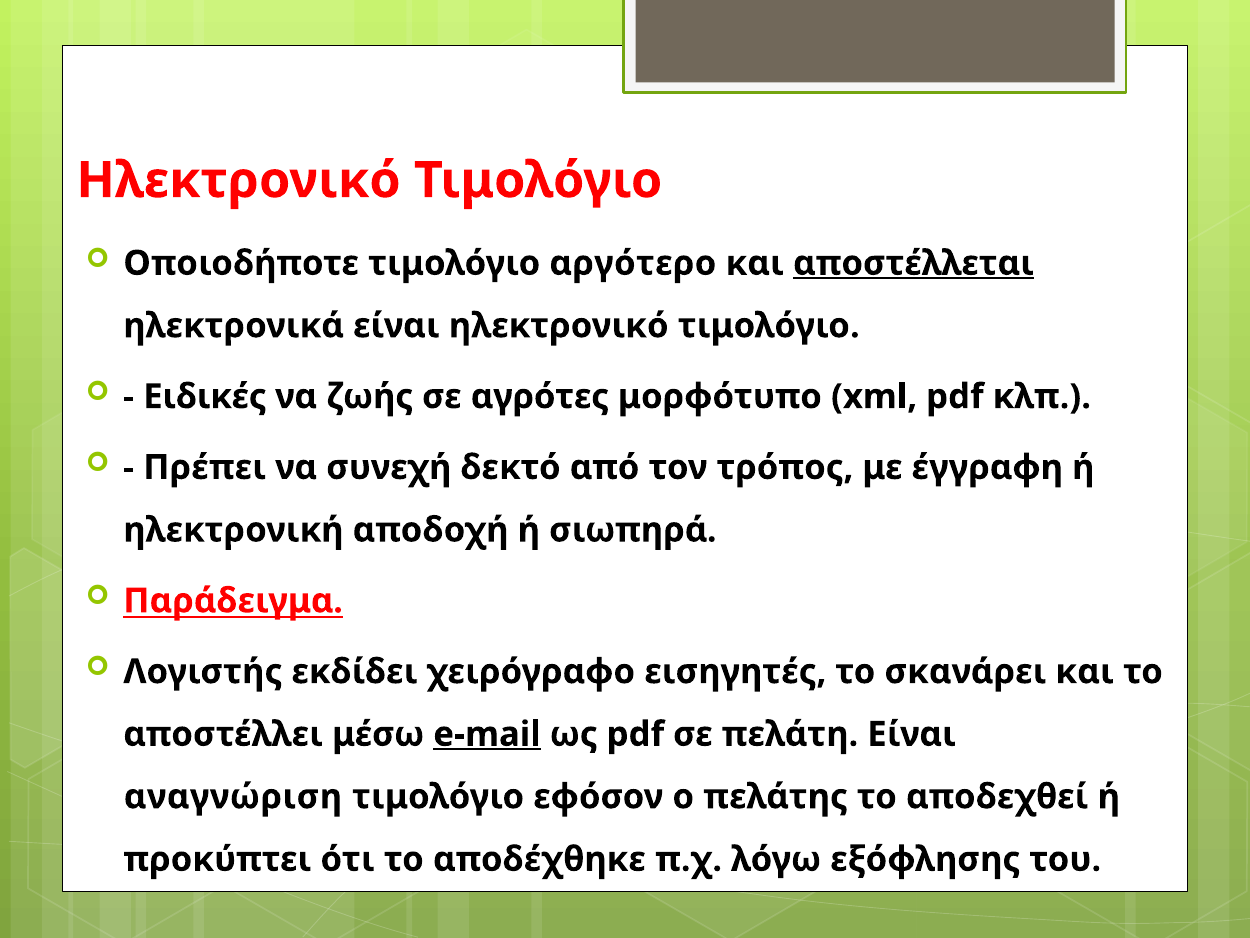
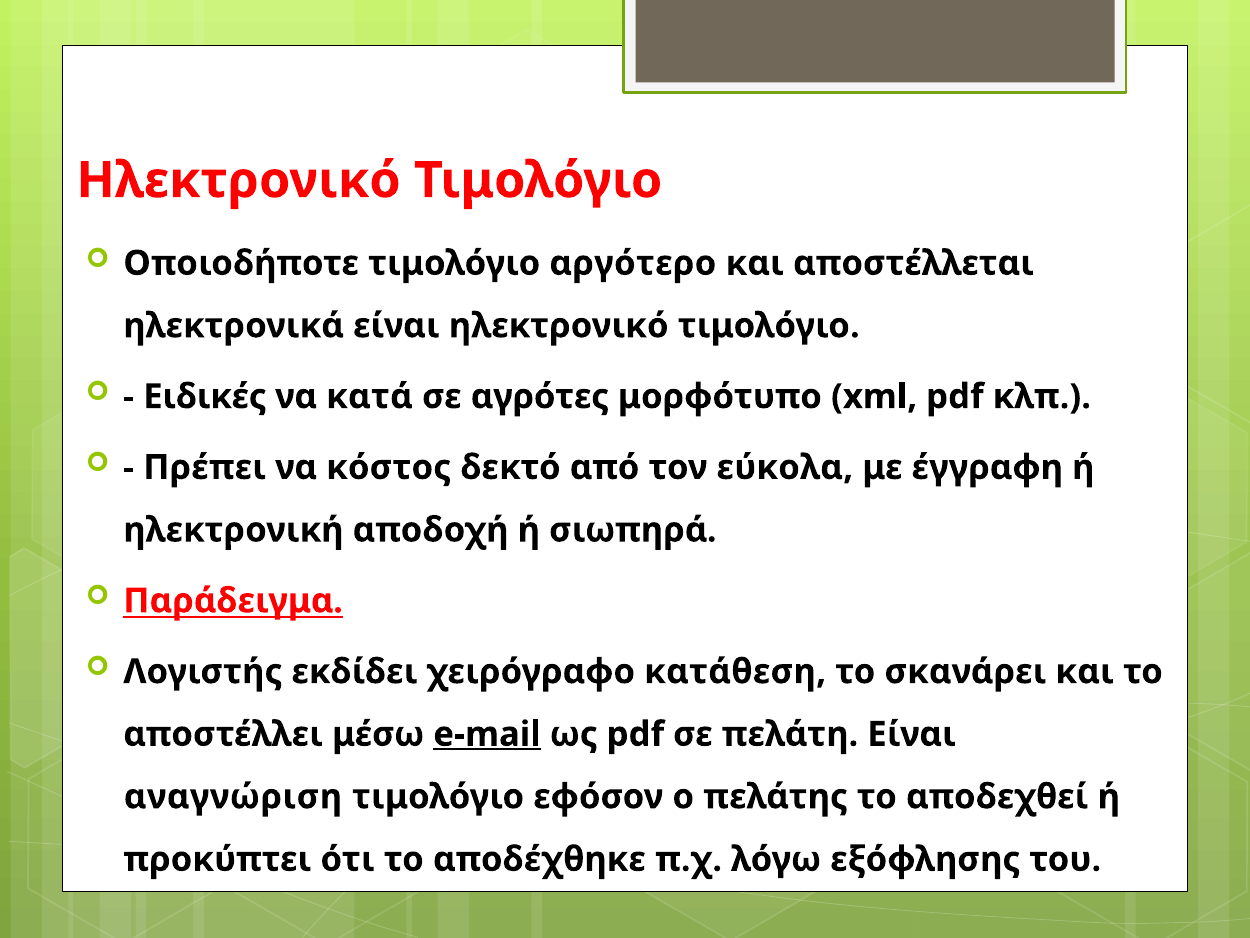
αποστέλλεται underline: present -> none
ζωής: ζωής -> κατά
συνεχή: συνεχή -> κόστος
τρόπος: τρόπος -> εύκολα
εισηγητές: εισηγητές -> κατάθεση
